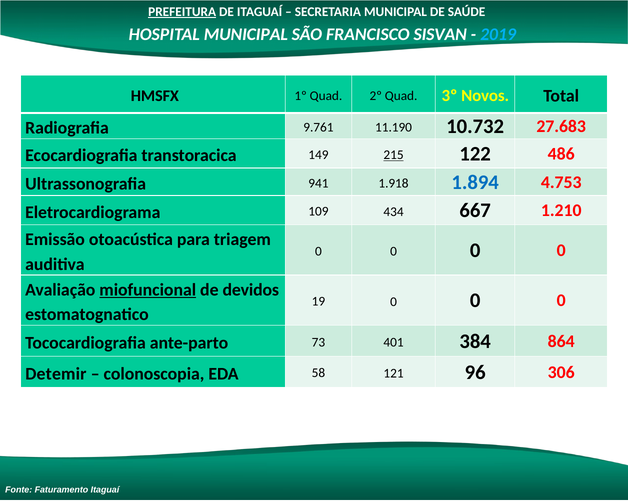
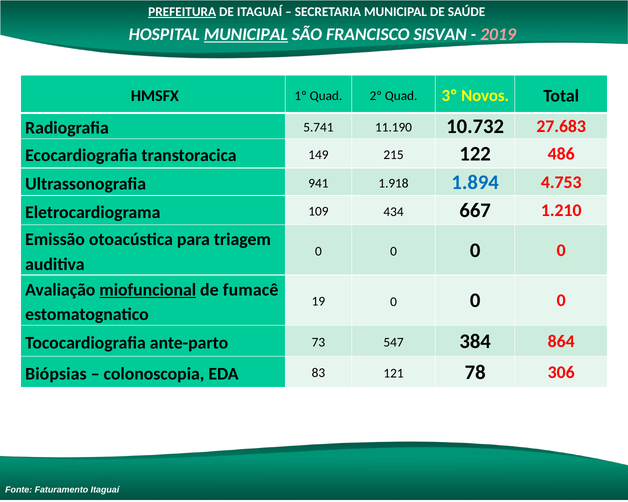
MUNICIPAL at (246, 35) underline: none -> present
2019 colour: light blue -> pink
9.761: 9.761 -> 5.741
215 underline: present -> none
devidos: devidos -> fumacê
401: 401 -> 547
Detemir: Detemir -> Biópsias
58: 58 -> 83
96: 96 -> 78
